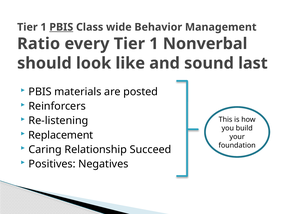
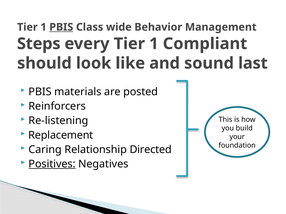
Ratio: Ratio -> Steps
Nonverbal: Nonverbal -> Compliant
Succeed: Succeed -> Directed
Positives underline: none -> present
